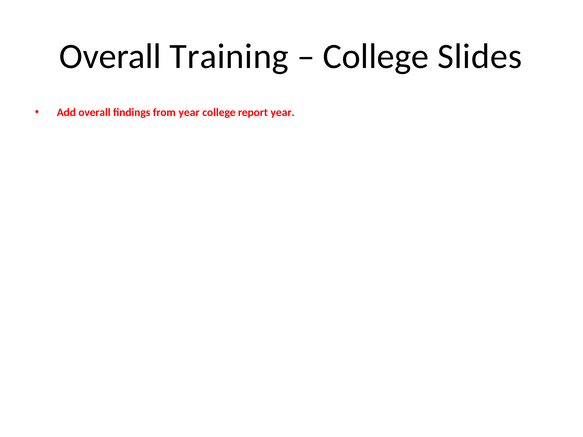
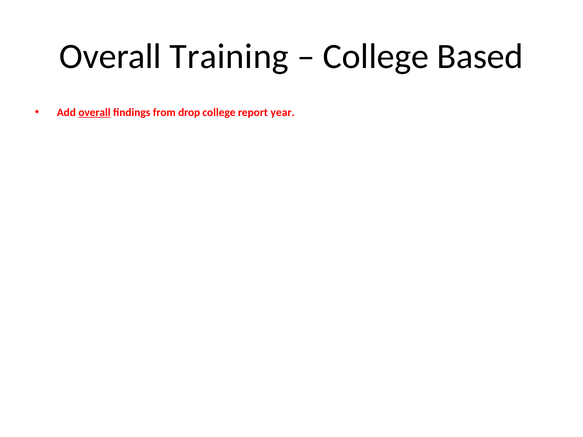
Slides: Slides -> Based
overall at (94, 113) underline: none -> present
from year: year -> drop
